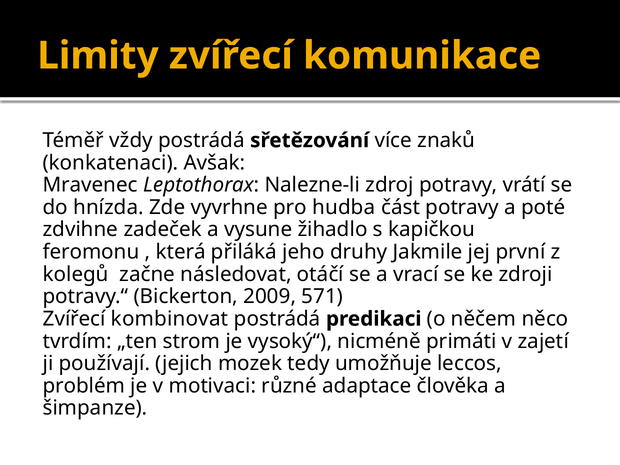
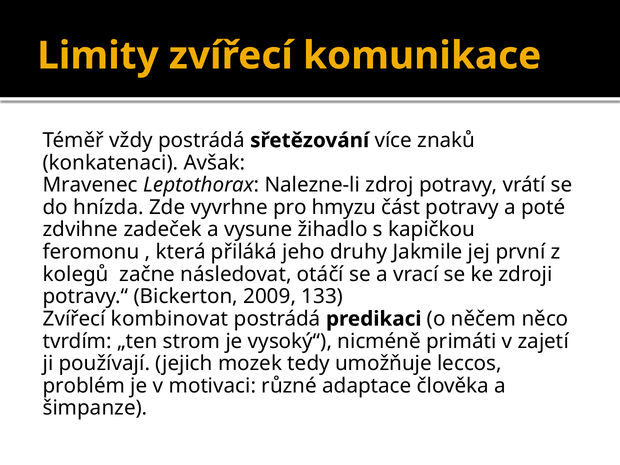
hudba: hudba -> hmyzu
571: 571 -> 133
